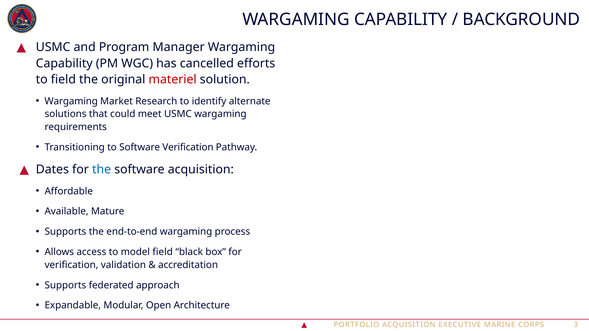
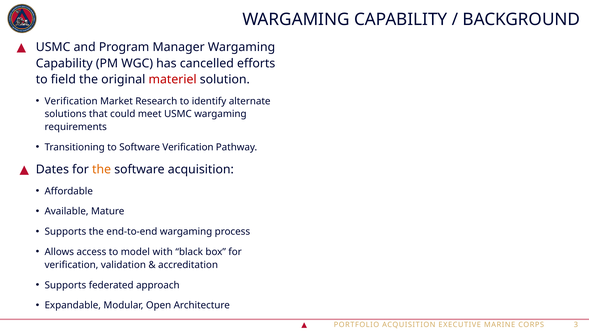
Wargaming at (71, 101): Wargaming -> Verification
the at (102, 170) colour: blue -> orange
model field: field -> with
